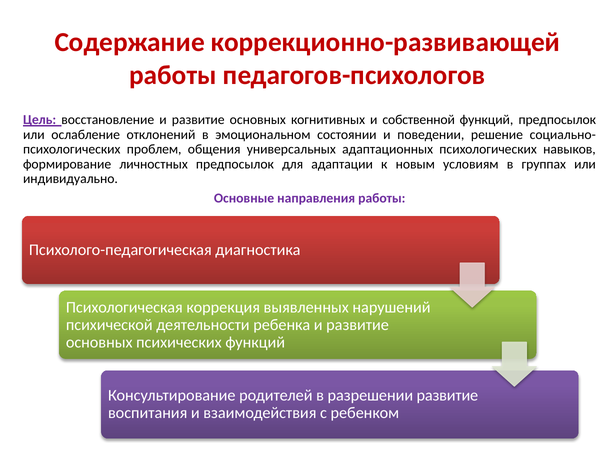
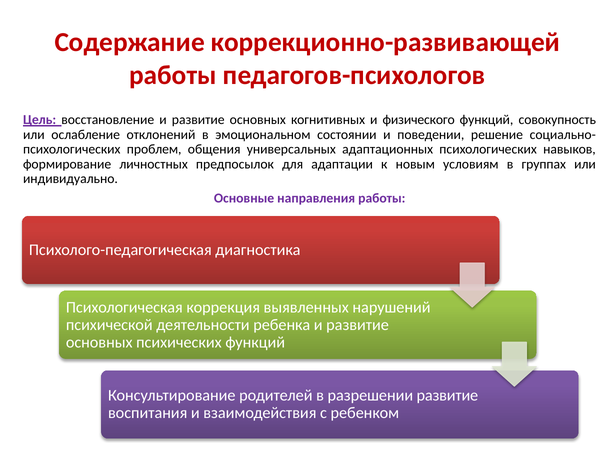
собственной: собственной -> физического
функций предпосылок: предпосылок -> совокупность
